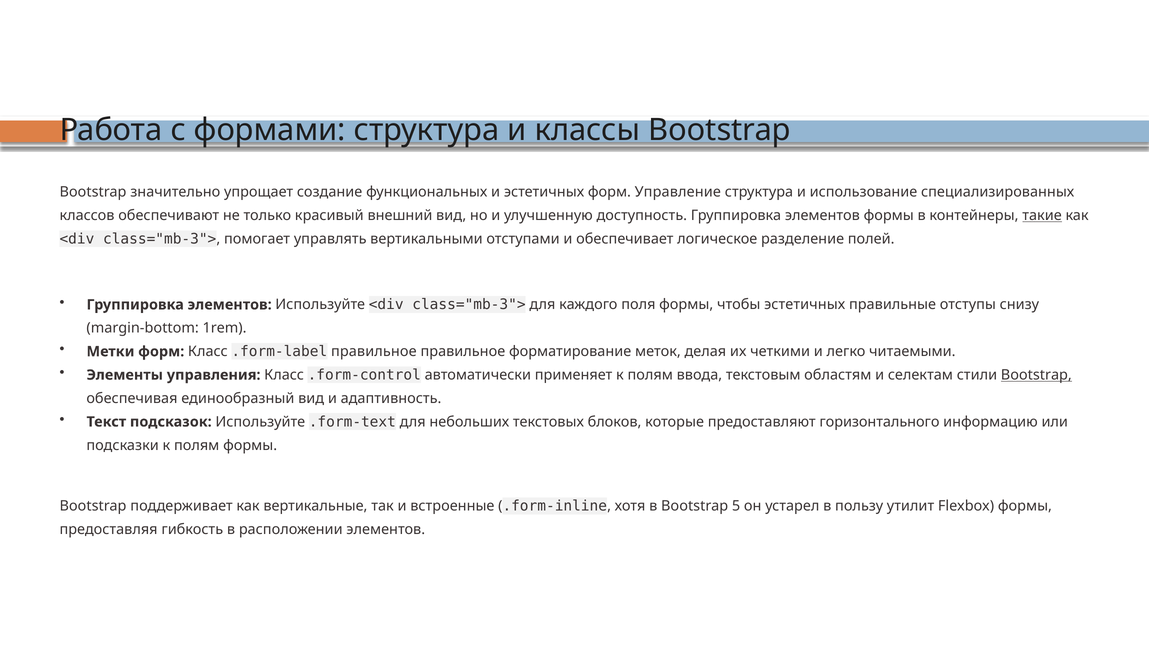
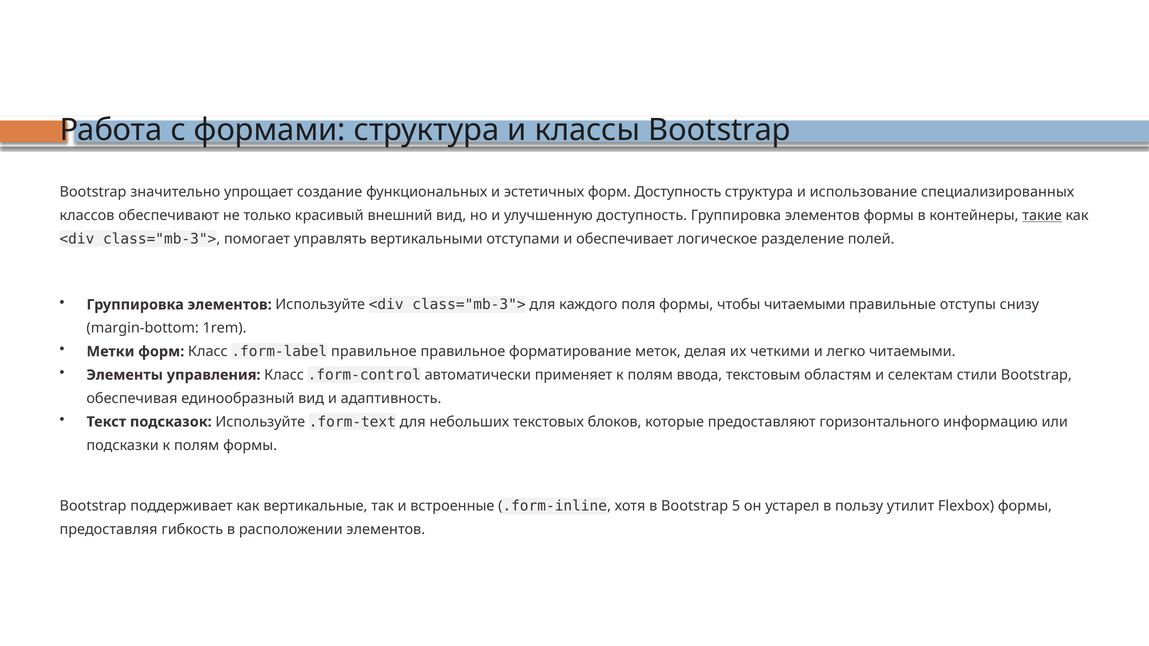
форм Управление: Управление -> Доступность
чтобы эстетичных: эстетичных -> читаемыми
Bootstrap at (1036, 375) underline: present -> none
